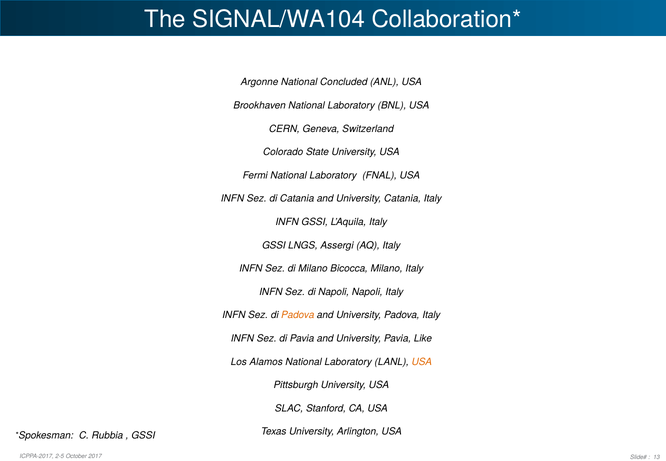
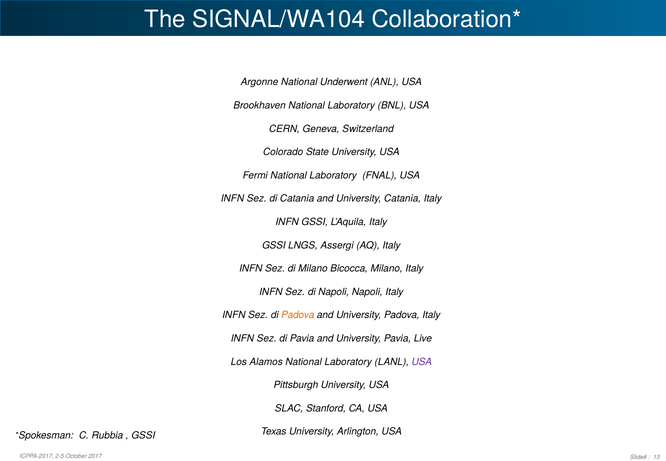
Concluded: Concluded -> Underwent
Like: Like -> Live
USA at (422, 362) colour: orange -> purple
